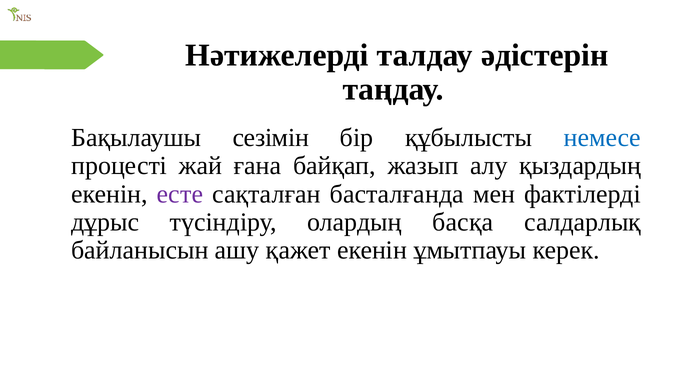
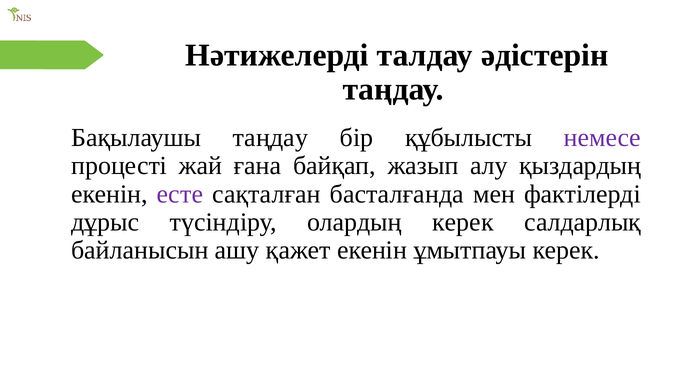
Бақылаушы сезімін: сезімін -> таңдау
немесе colour: blue -> purple
олардың басқа: басқа -> керек
